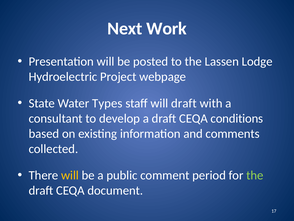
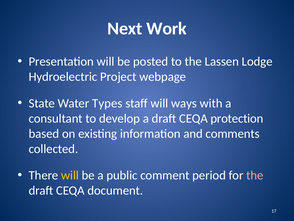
will draft: draft -> ways
conditions: conditions -> protection
the at (255, 175) colour: light green -> pink
